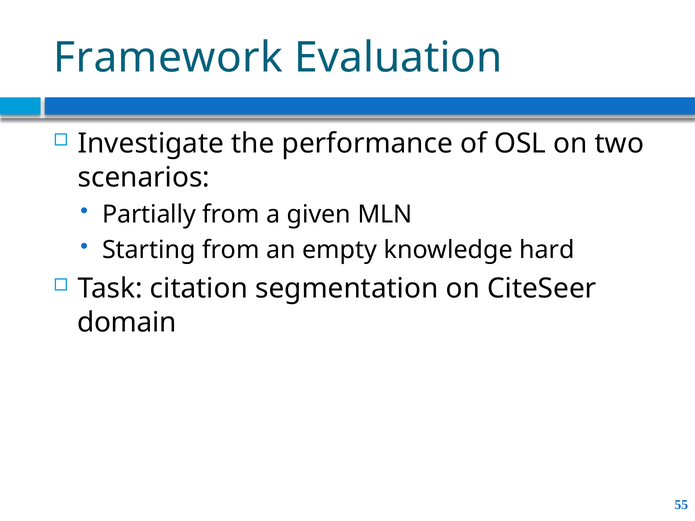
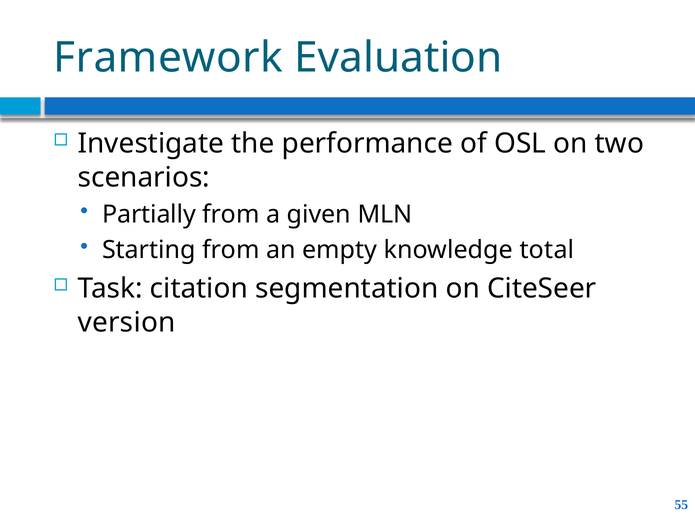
hard: hard -> total
domain: domain -> version
